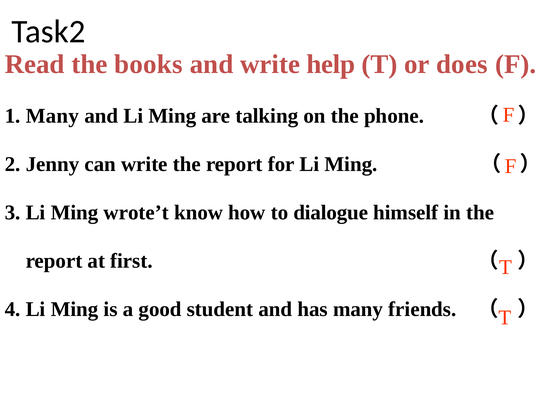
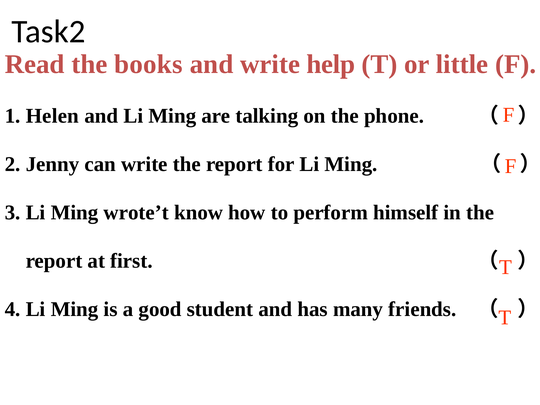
does: does -> little
1 Many: Many -> Helen
dialogue: dialogue -> perform
